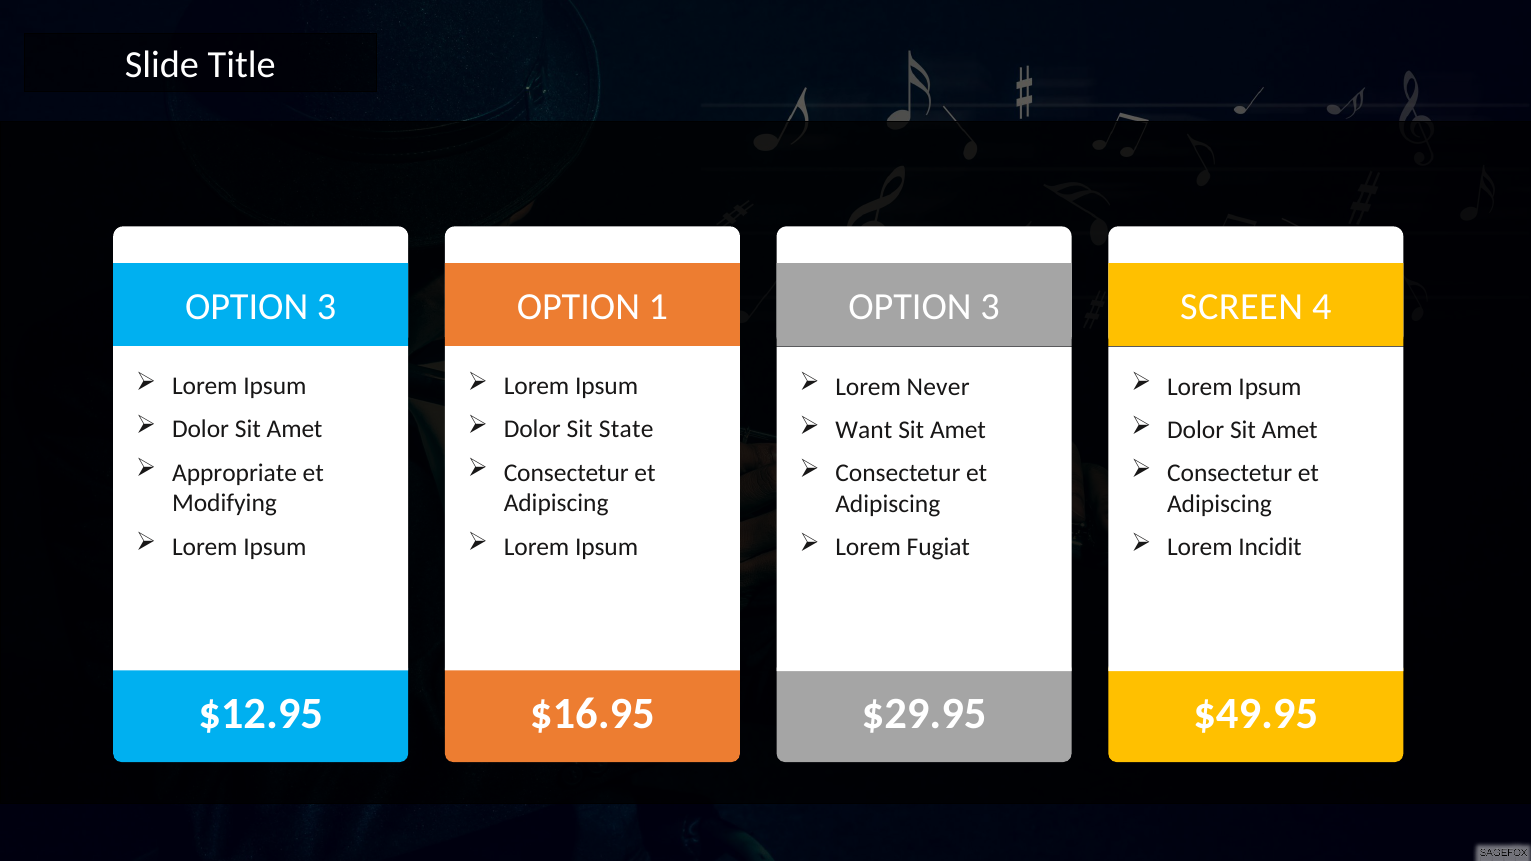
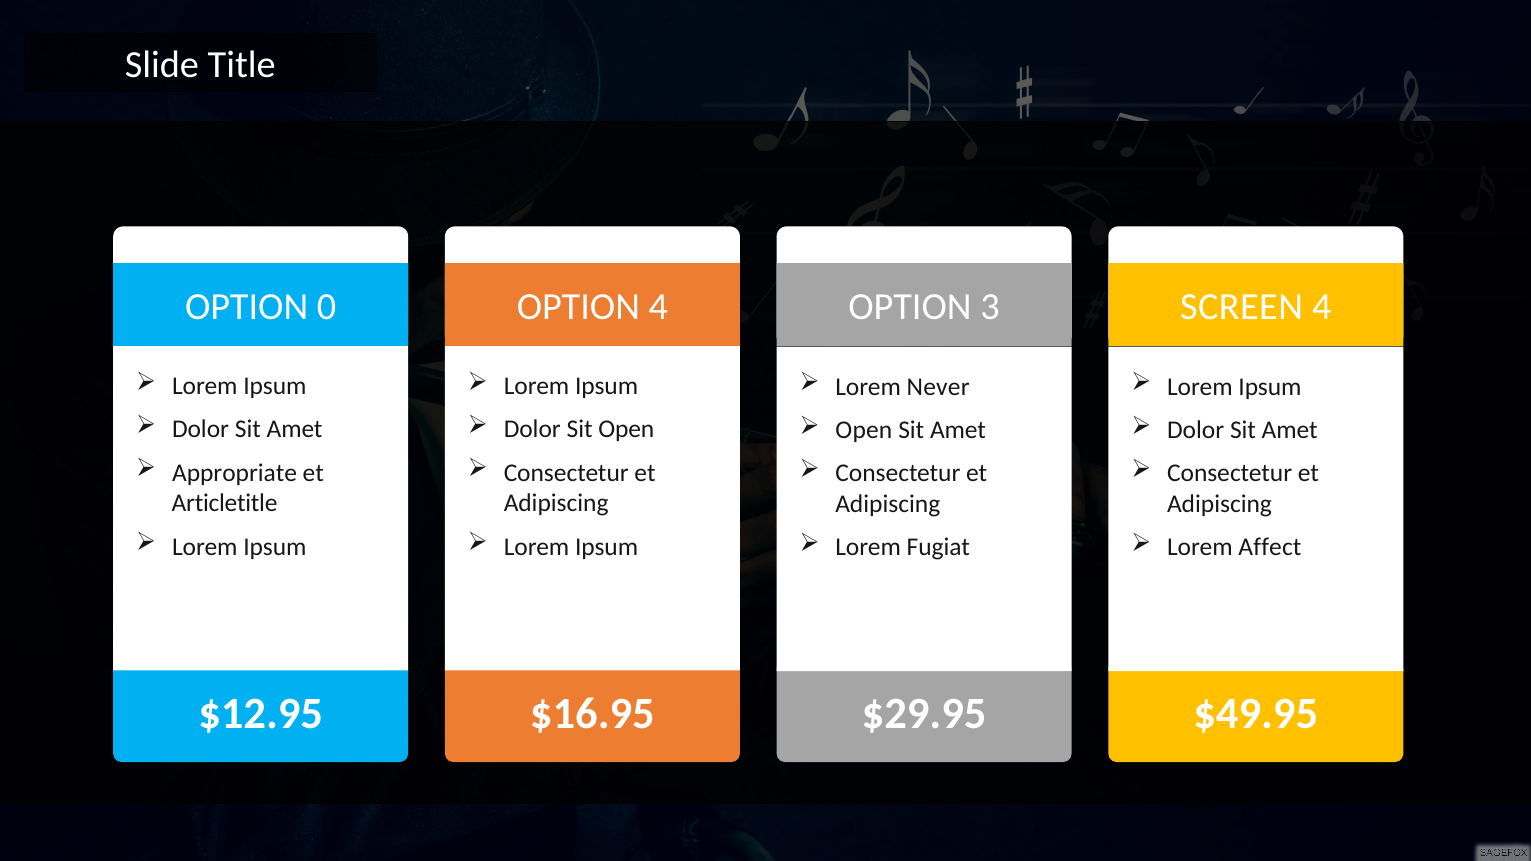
3 at (327, 307): 3 -> 0
OPTION 1: 1 -> 4
Sit State: State -> Open
Want at (864, 430): Want -> Open
Modifying: Modifying -> Articletitle
Incidit: Incidit -> Affect
